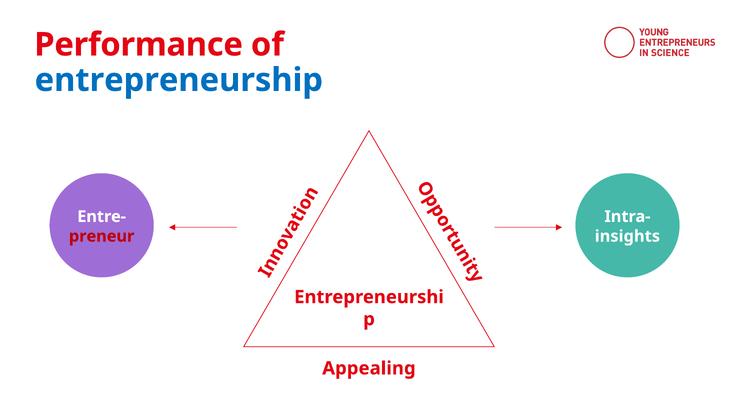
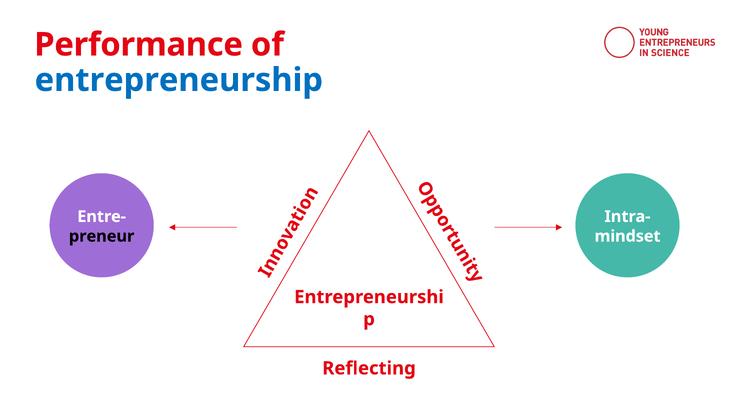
preneur colour: red -> black
insights: insights -> mindset
Appealing: Appealing -> Reflecting
